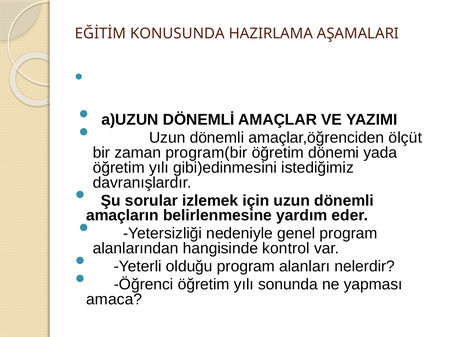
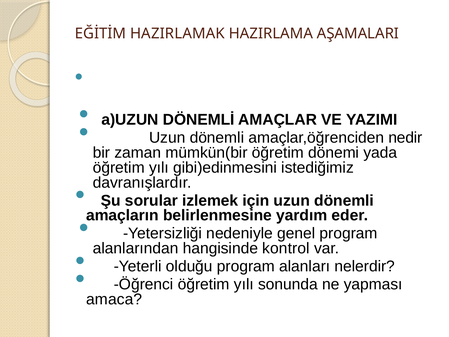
KONUSUNDA: KONUSUNDA -> HAZIRLAMAK
ölçüt: ölçüt -> nedir
program(bir: program(bir -> mümkün(bir
